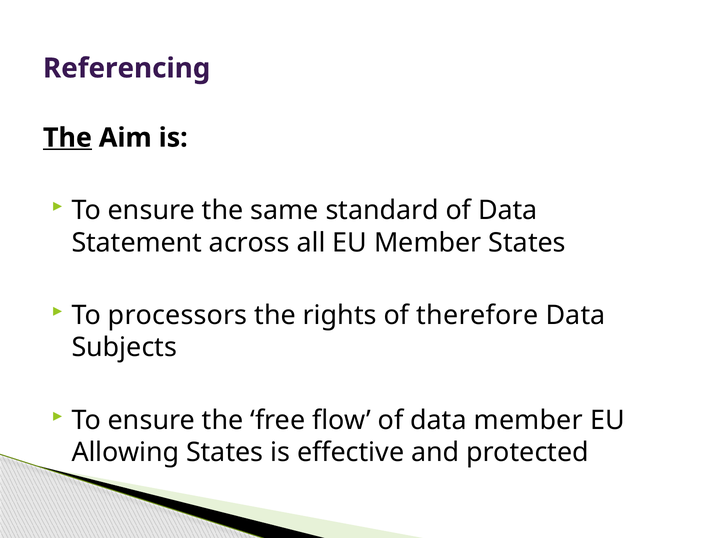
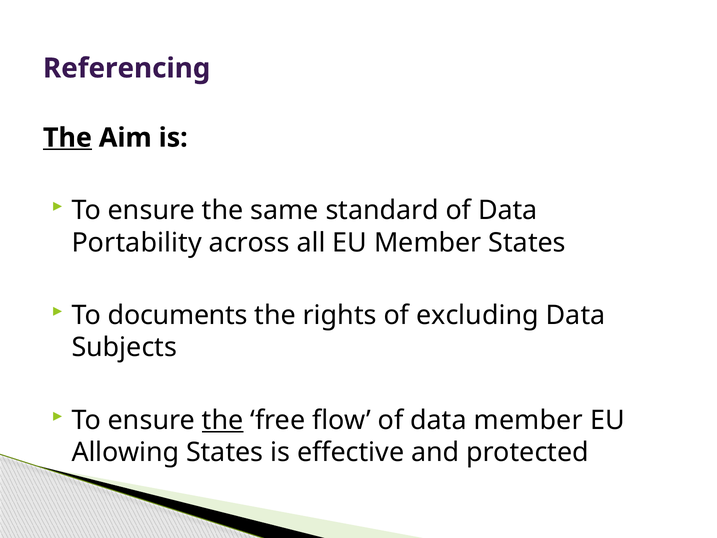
Statement: Statement -> Portability
processors: processors -> documents
therefore: therefore -> excluding
the at (223, 420) underline: none -> present
